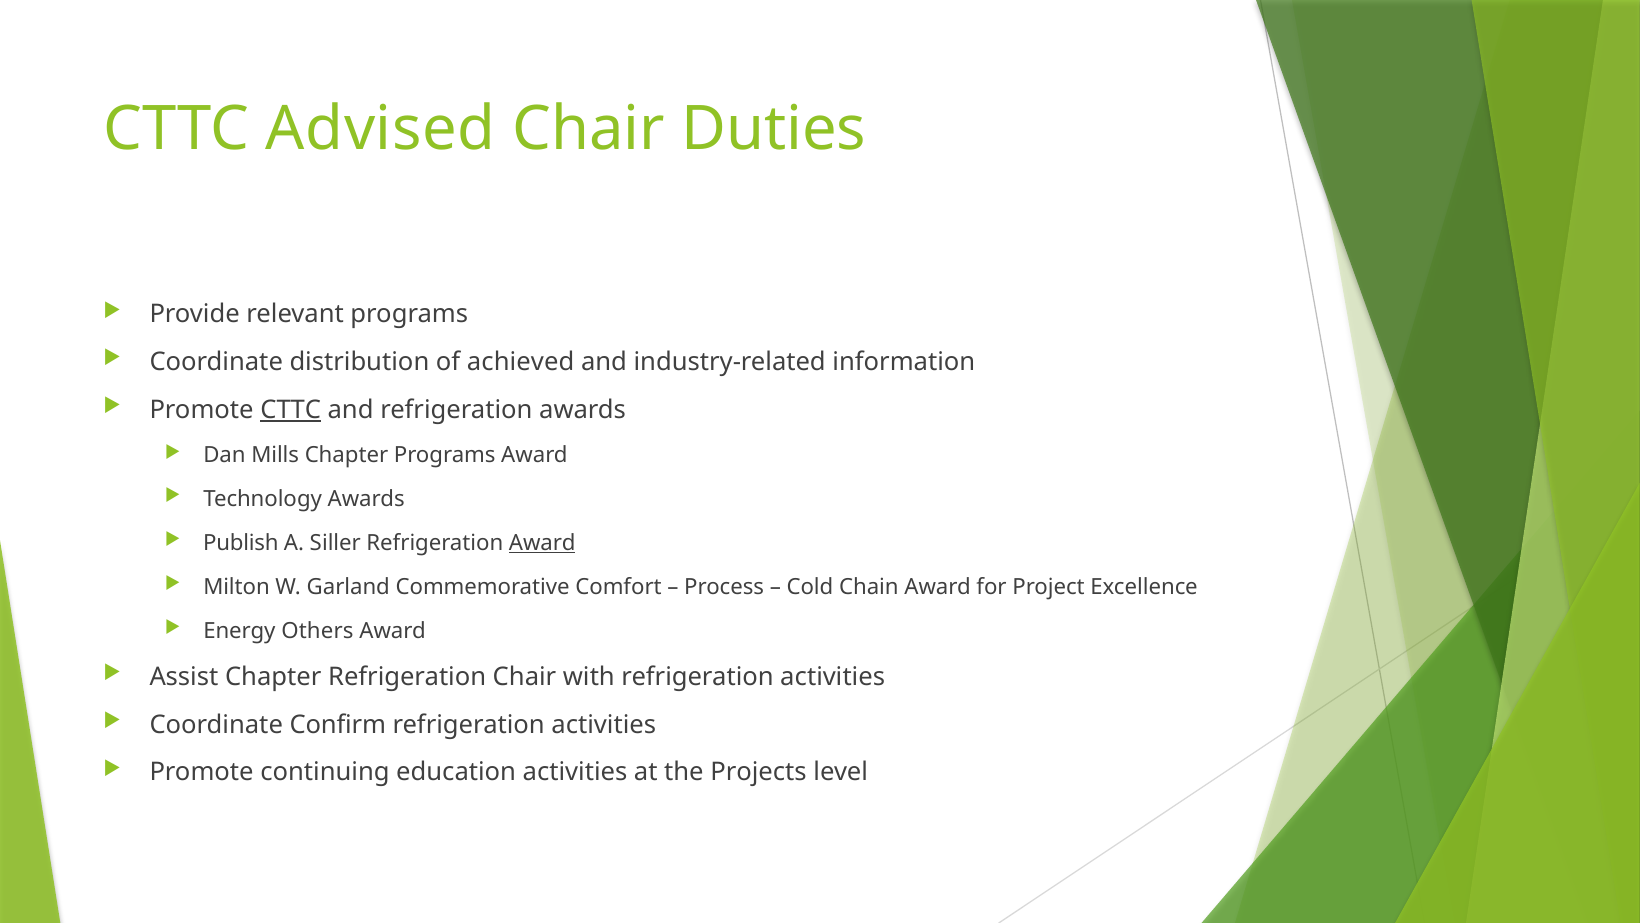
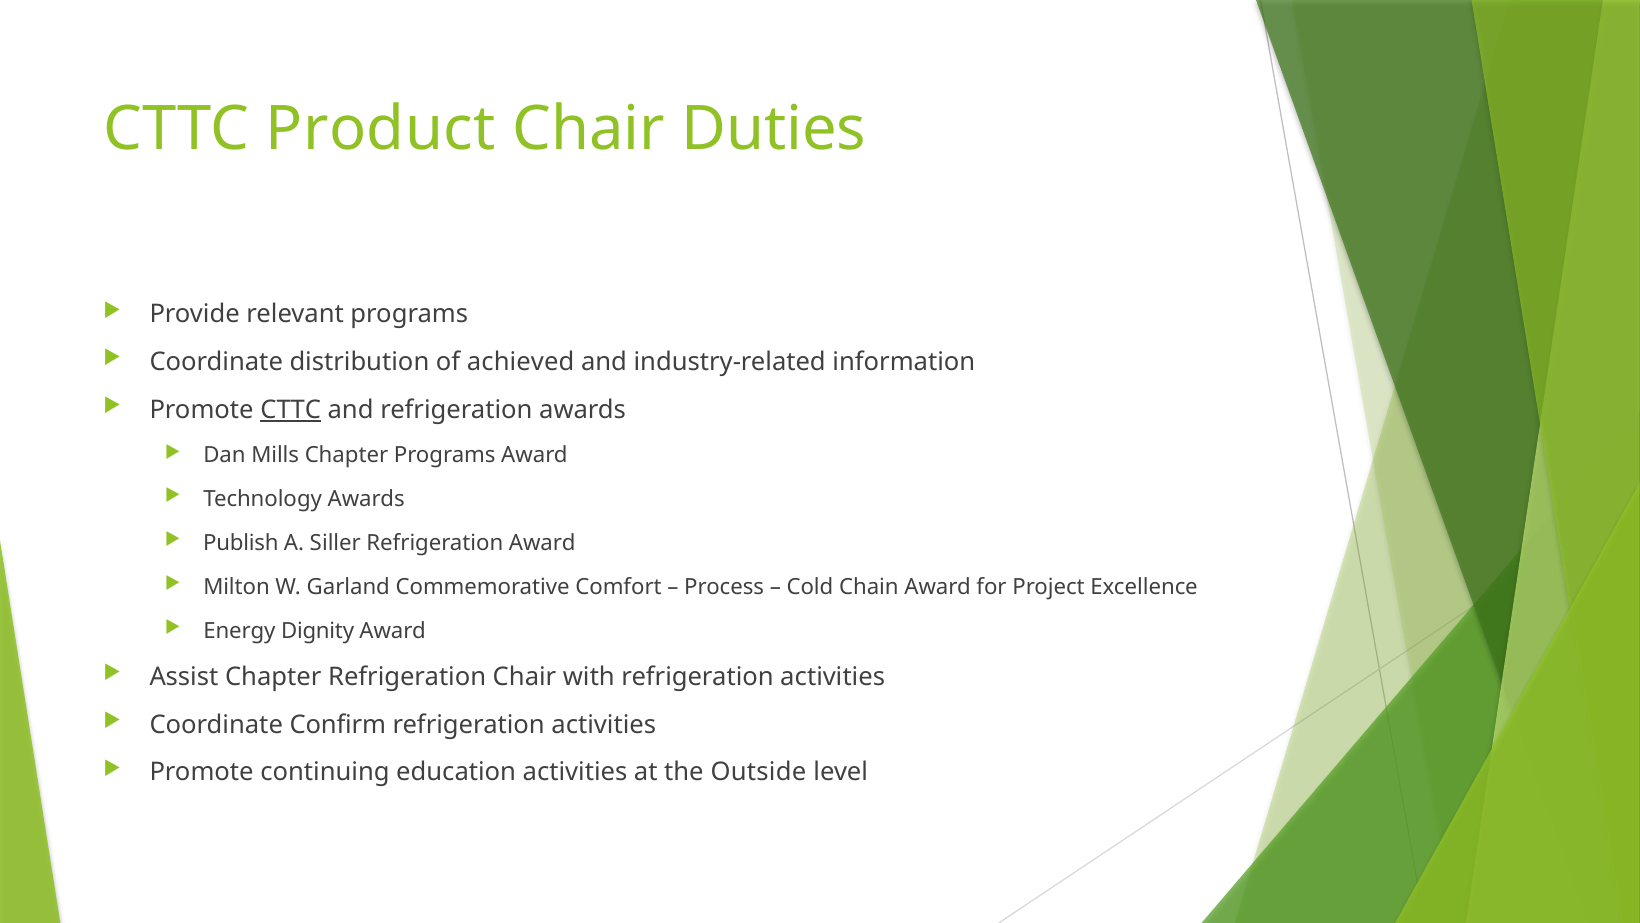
Advised: Advised -> Product
Award at (542, 543) underline: present -> none
Others: Others -> Dignity
Projects: Projects -> Outside
